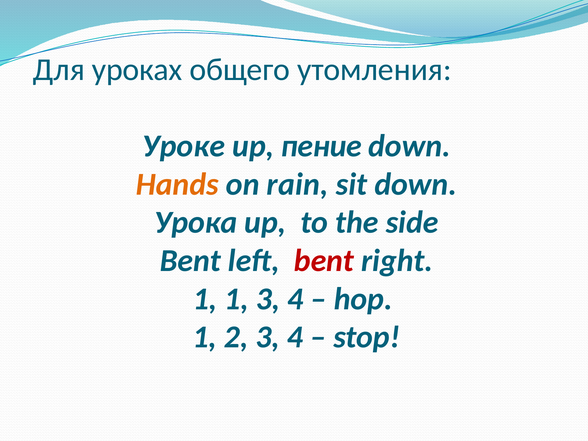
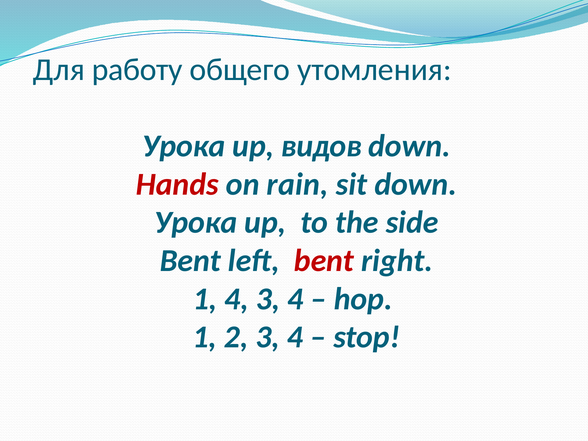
уроках: уроках -> работу
Уроке at (184, 146): Уроке -> Урока
пение: пение -> видов
Hands colour: orange -> red
1 1: 1 -> 4
